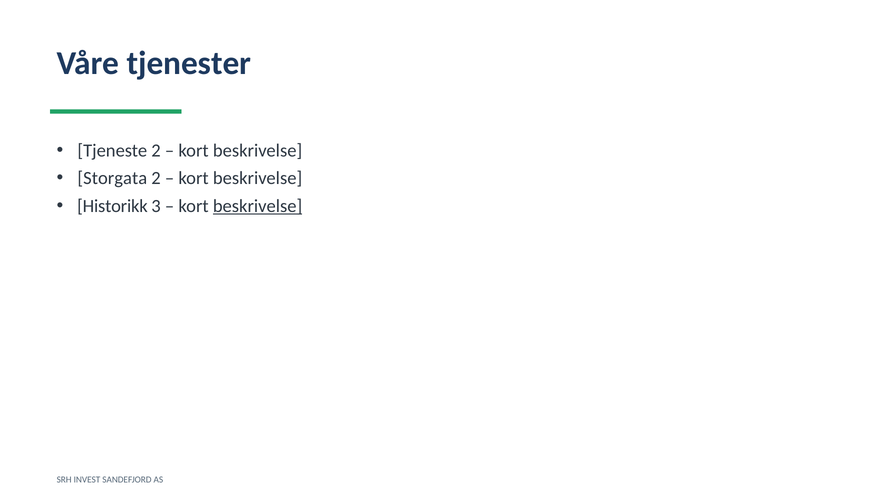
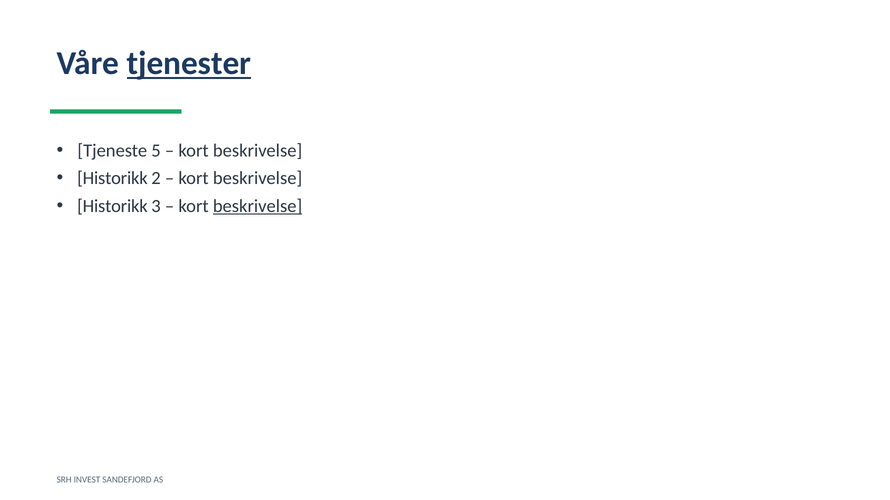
tjenester underline: none -> present
Tjeneste 2: 2 -> 5
Storgata at (112, 179): Storgata -> Historikk
